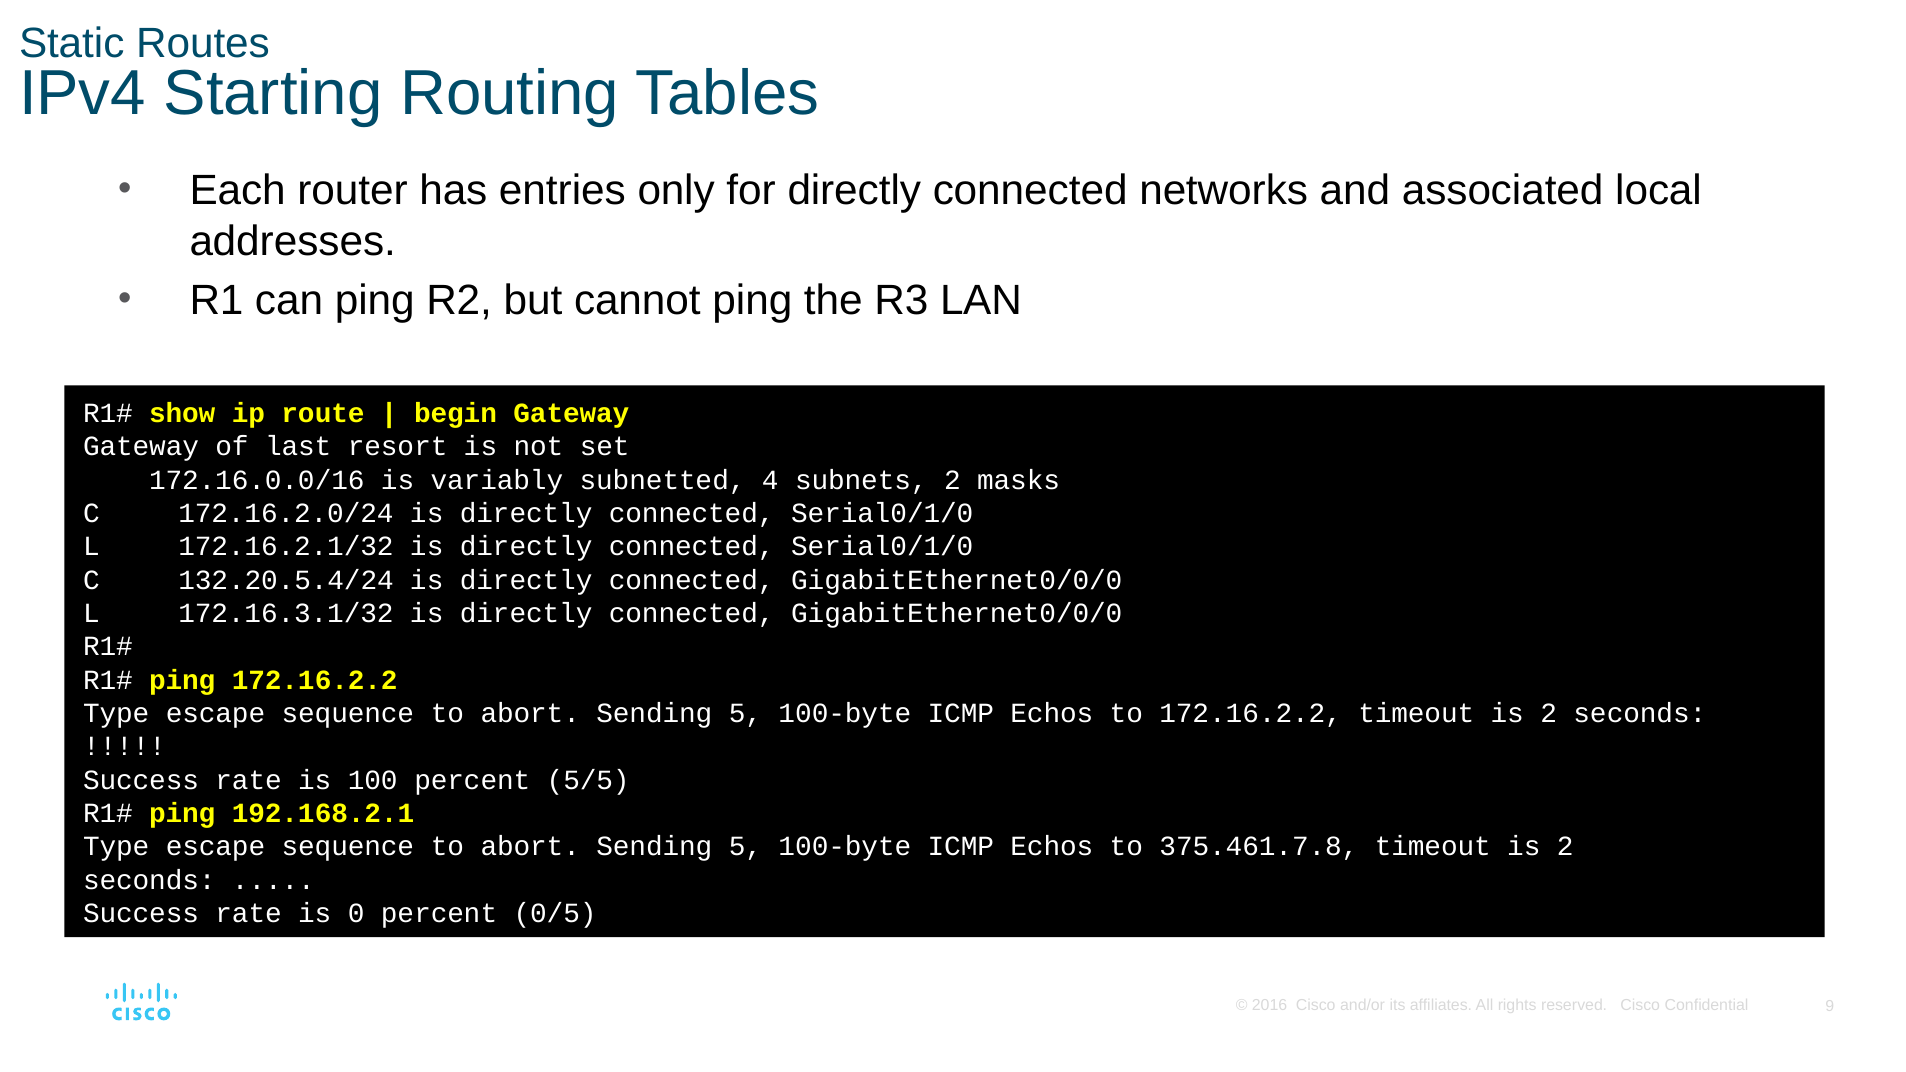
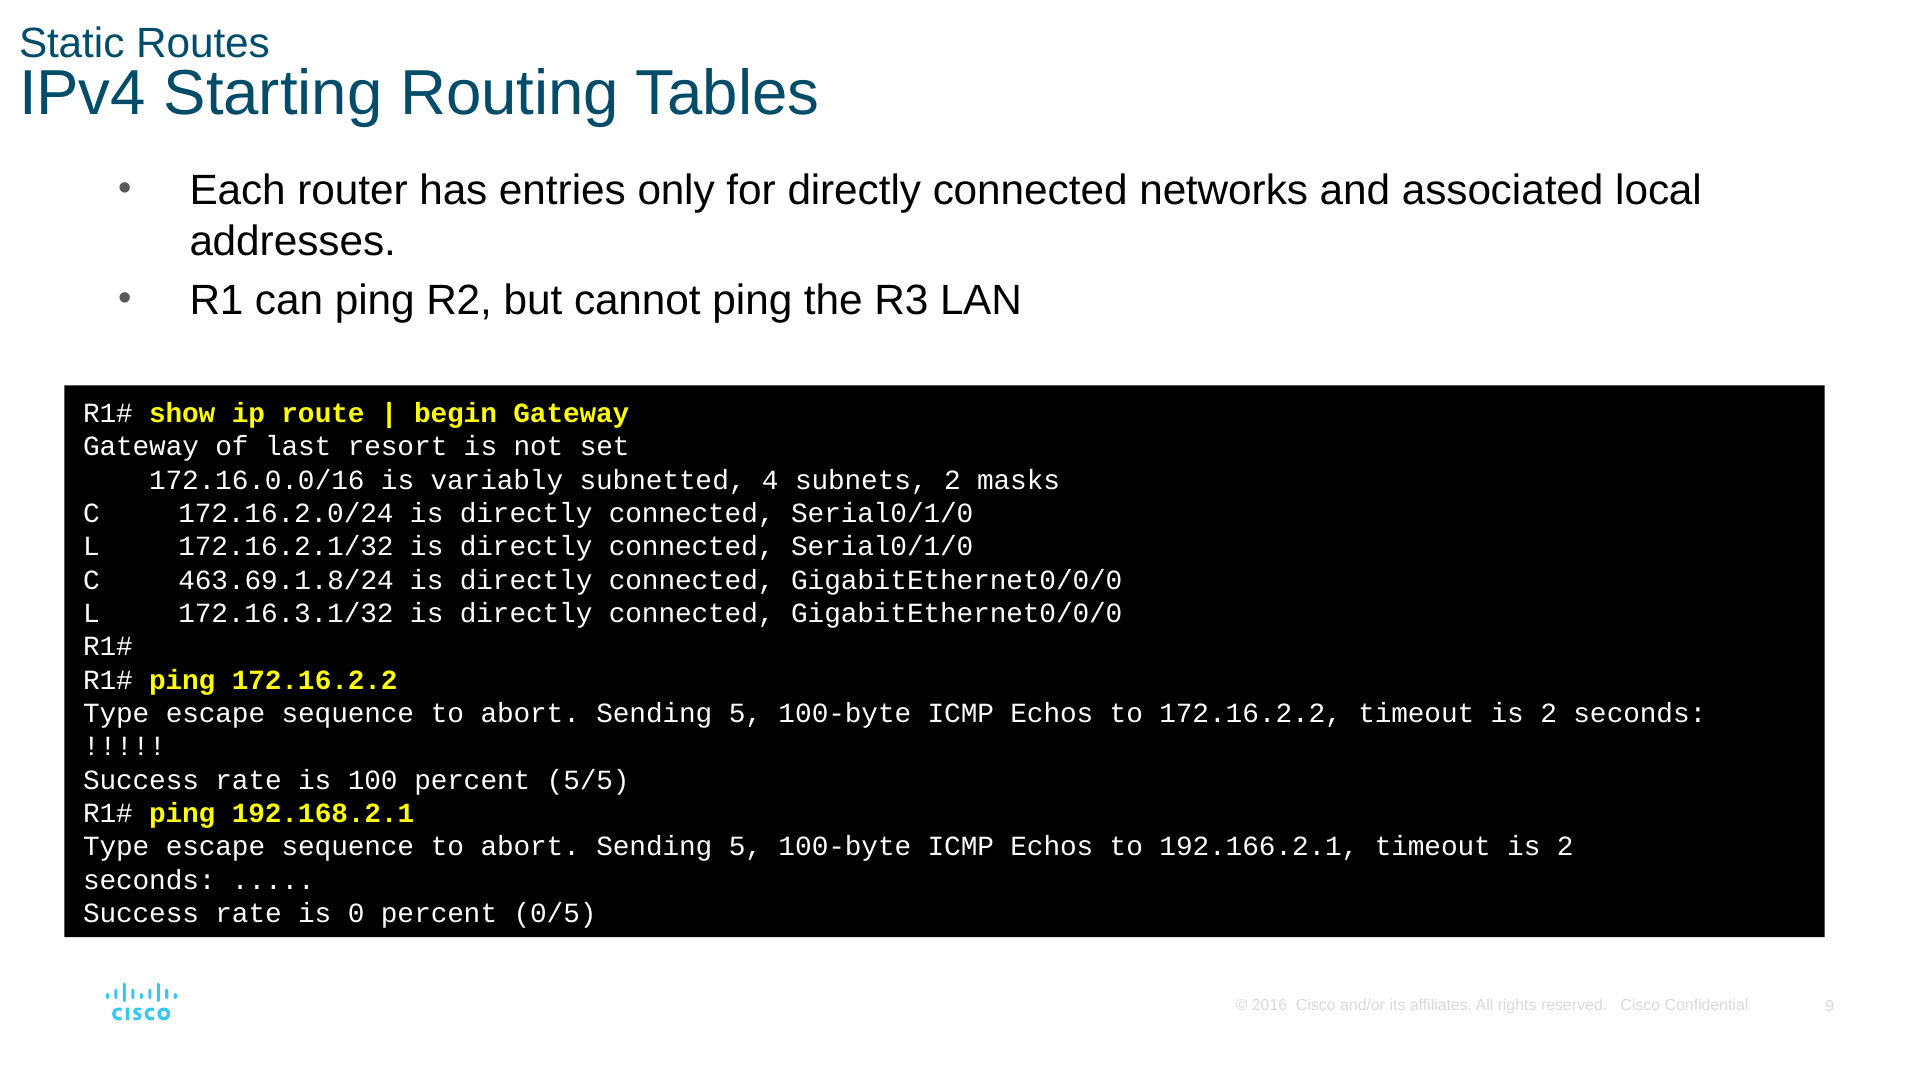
132.20.5.4/24: 132.20.5.4/24 -> 463.69.1.8/24
375.461.7.8: 375.461.7.8 -> 192.166.2.1
